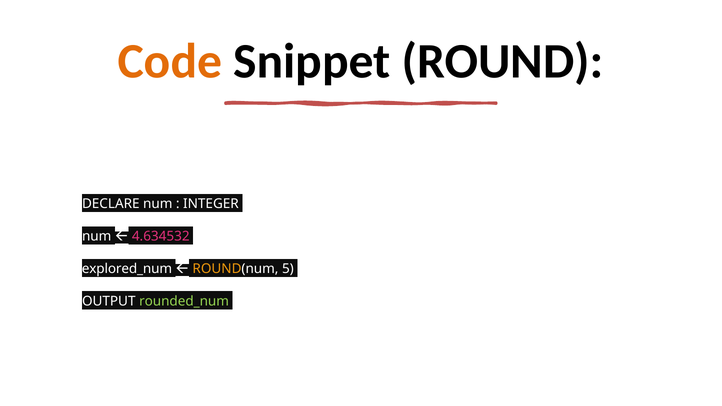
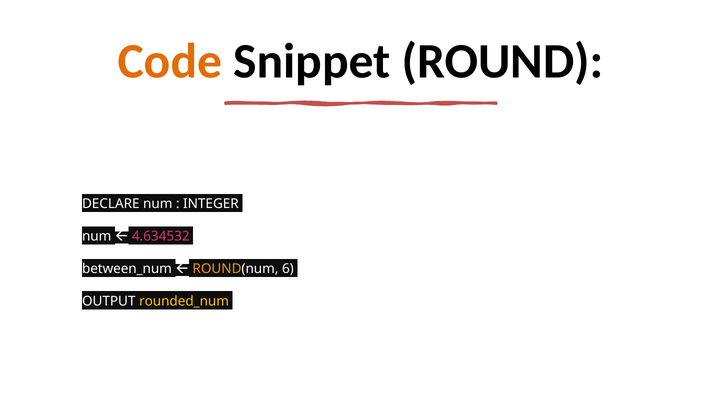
explored_num: explored_num -> between_num
5: 5 -> 6
rounded_num colour: light green -> yellow
